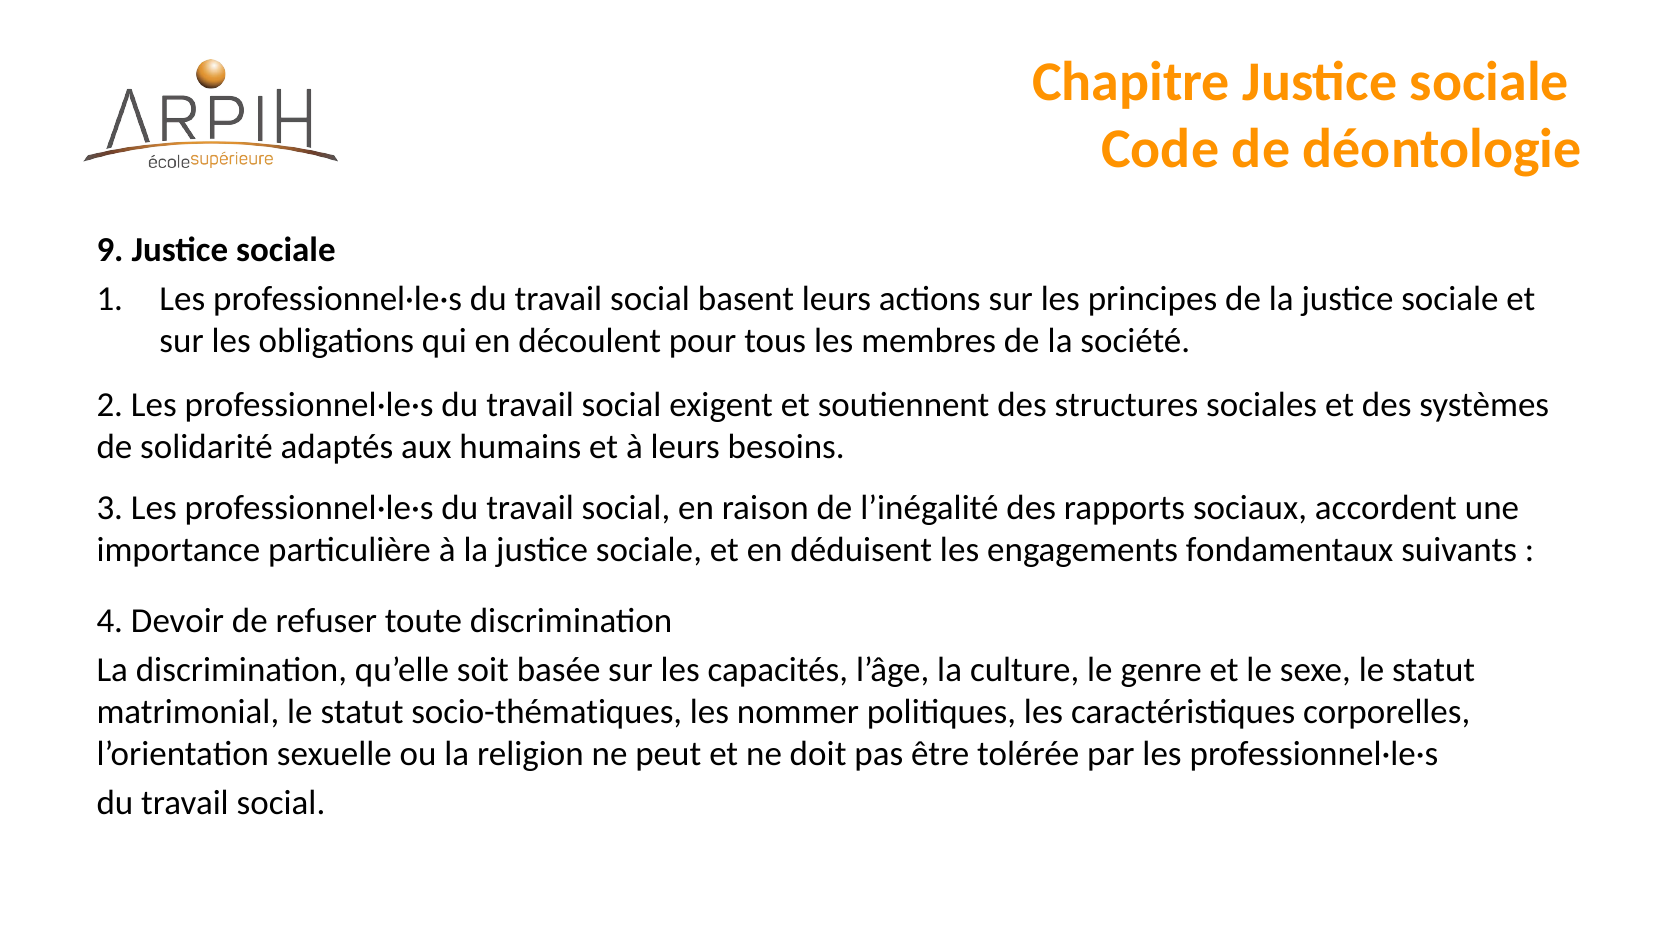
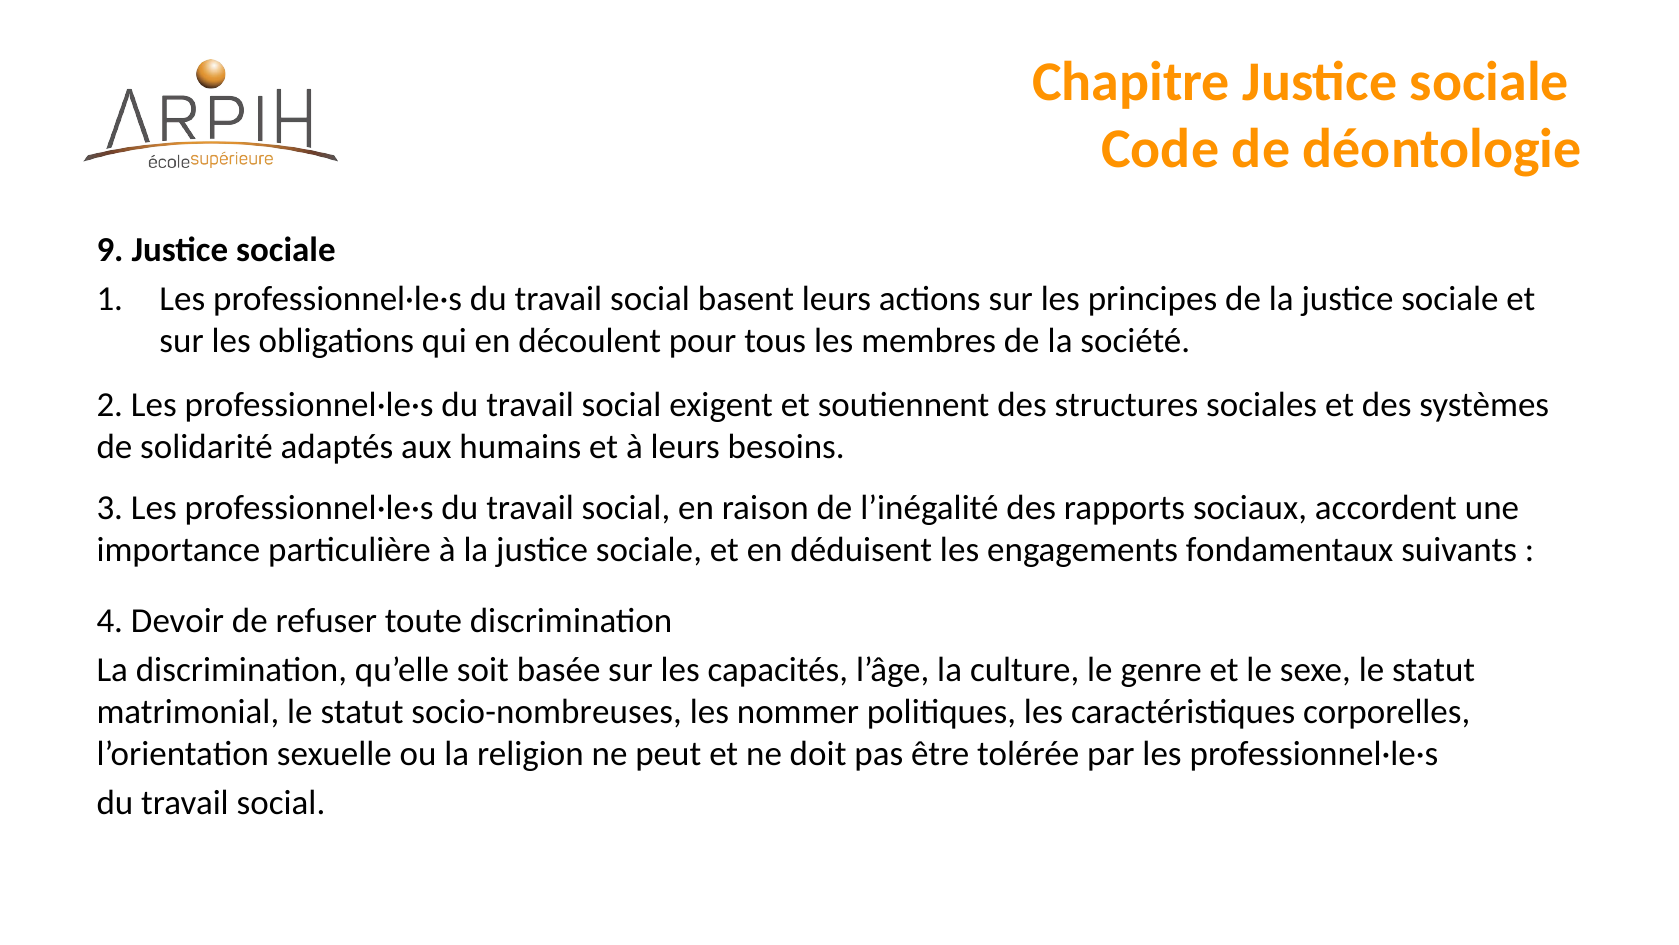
socio-thématiques: socio-thématiques -> socio-nombreuses
